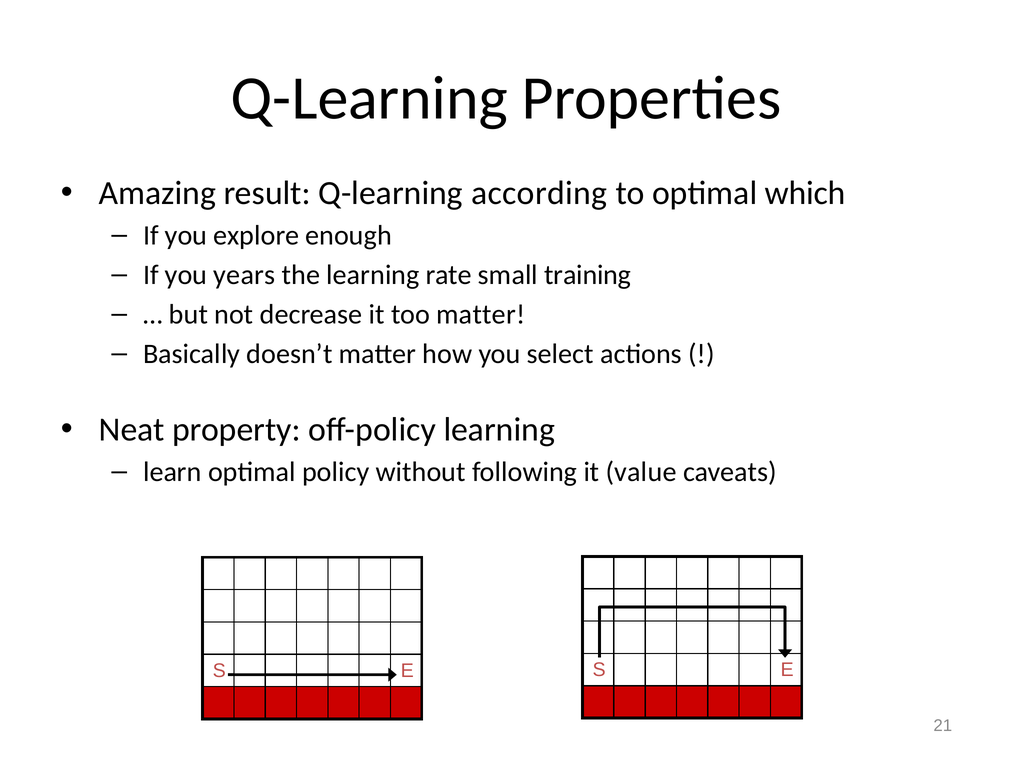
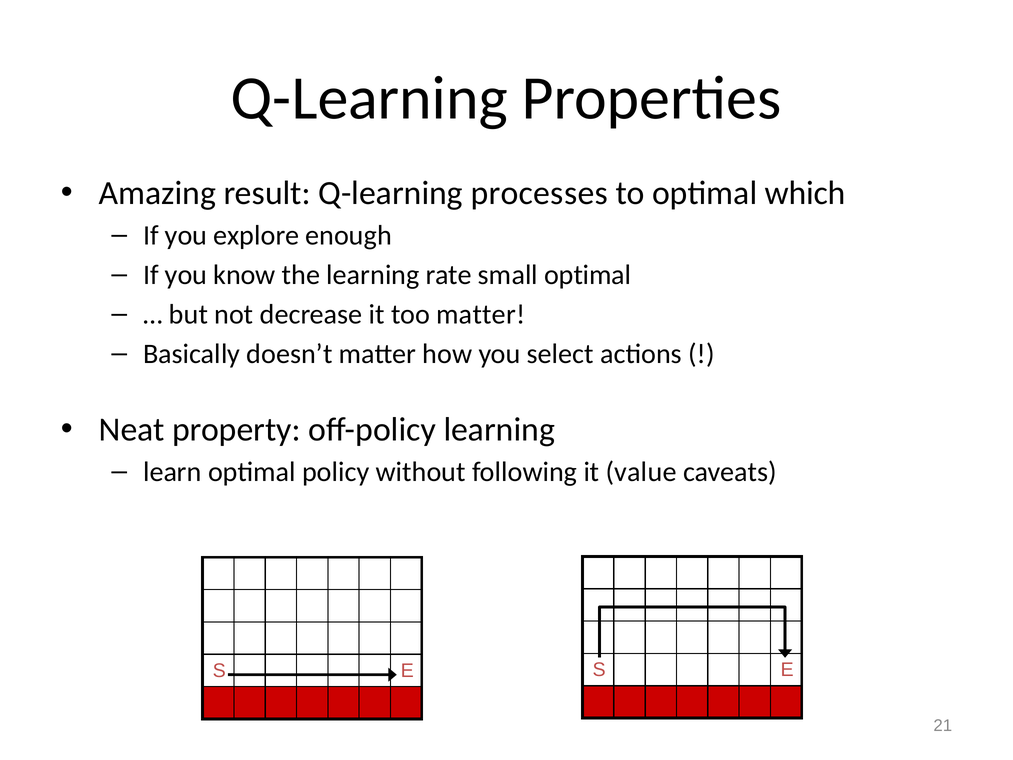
according: according -> processes
years: years -> know
small training: training -> optimal
